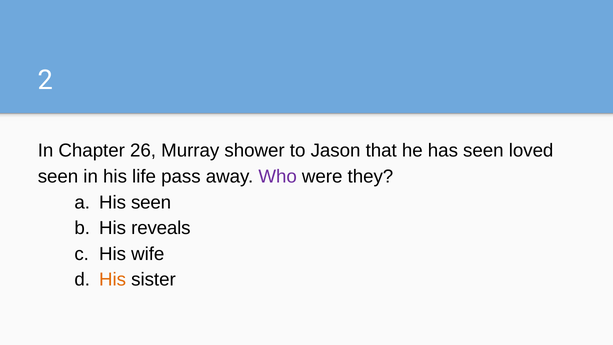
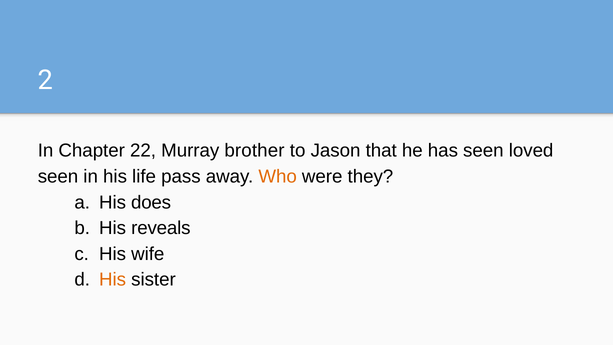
26: 26 -> 22
shower: shower -> brother
Who colour: purple -> orange
His seen: seen -> does
